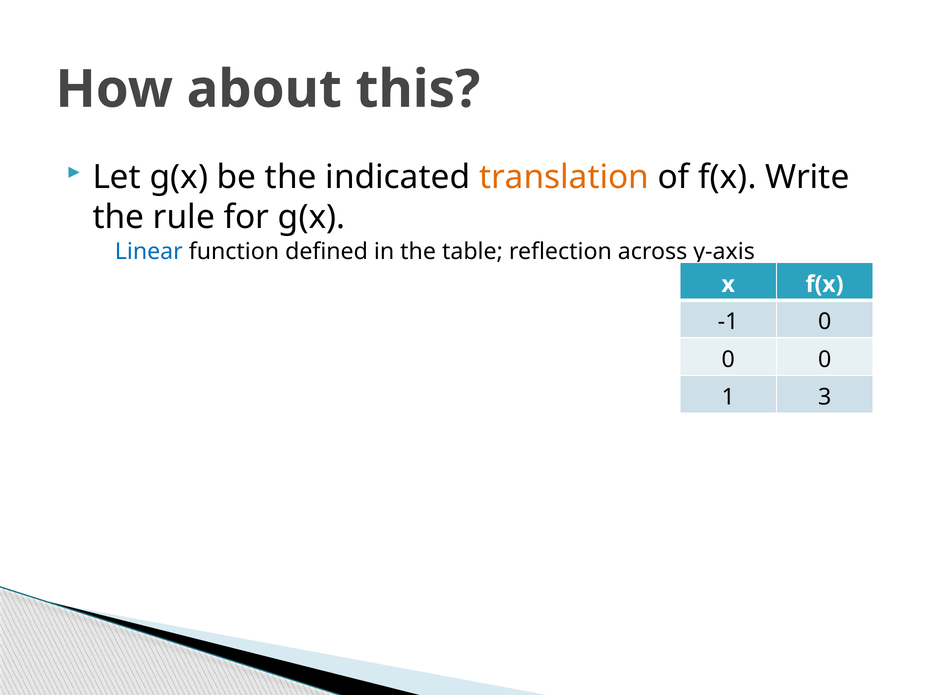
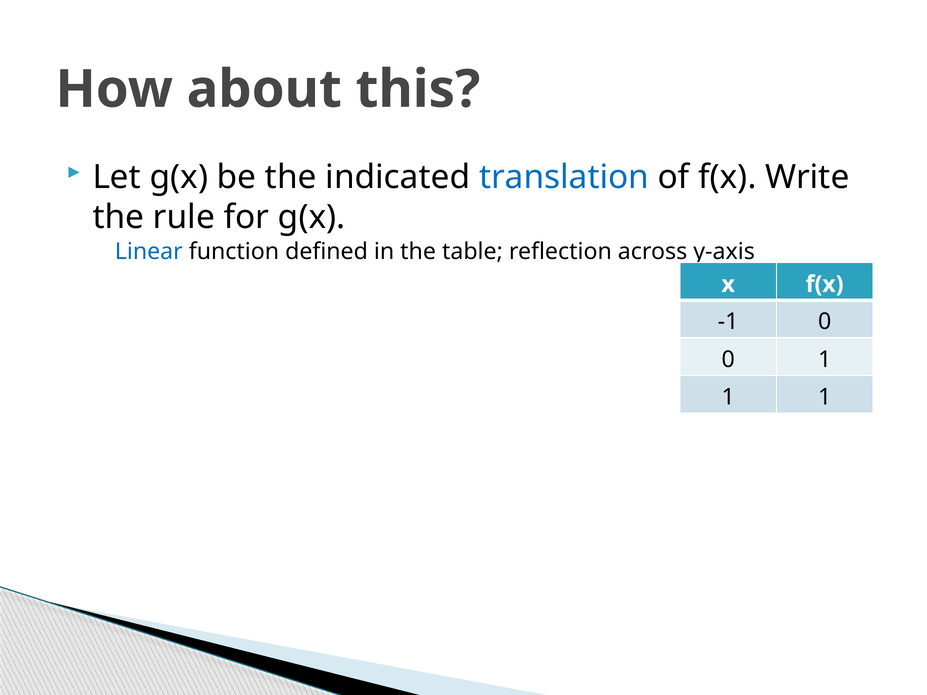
translation colour: orange -> blue
0 at (825, 360): 0 -> 1
3 at (825, 397): 3 -> 1
